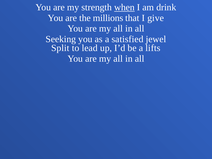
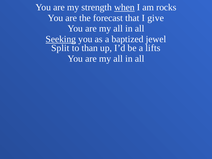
drink: drink -> rocks
millions: millions -> forecast
Seeking underline: none -> present
satisfied: satisfied -> baptized
lead: lead -> than
